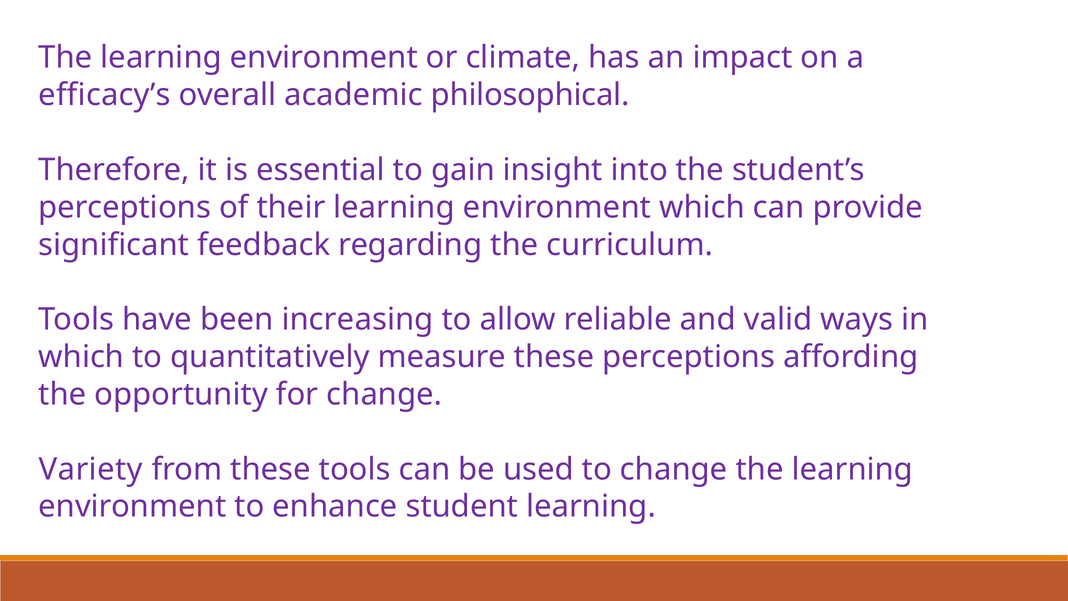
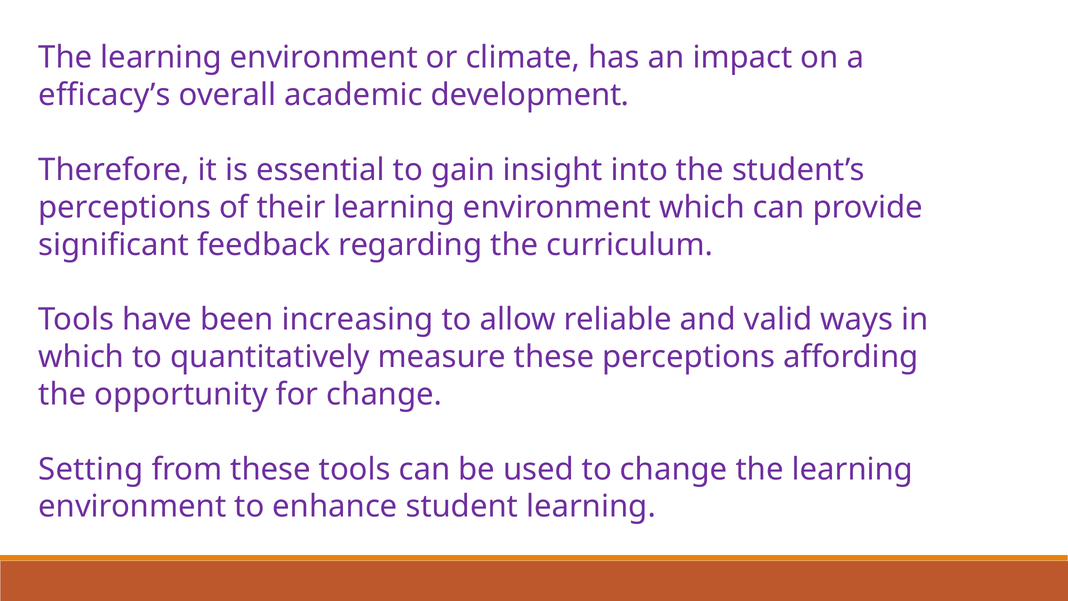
philosophical: philosophical -> development
Variety: Variety -> Setting
